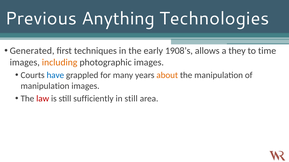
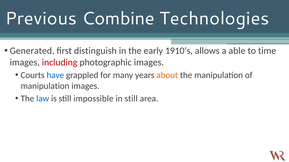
Anything: Anything -> Combine
techniques: techniques -> distinguish
1908’s: 1908’s -> 1910’s
they: they -> able
including colour: orange -> red
law colour: red -> blue
sufficiently: sufficiently -> impossible
